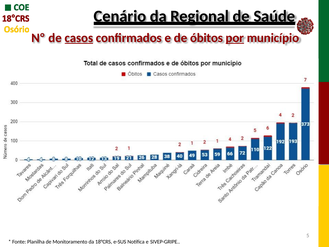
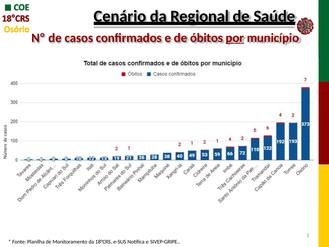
casos underline: present -> none
